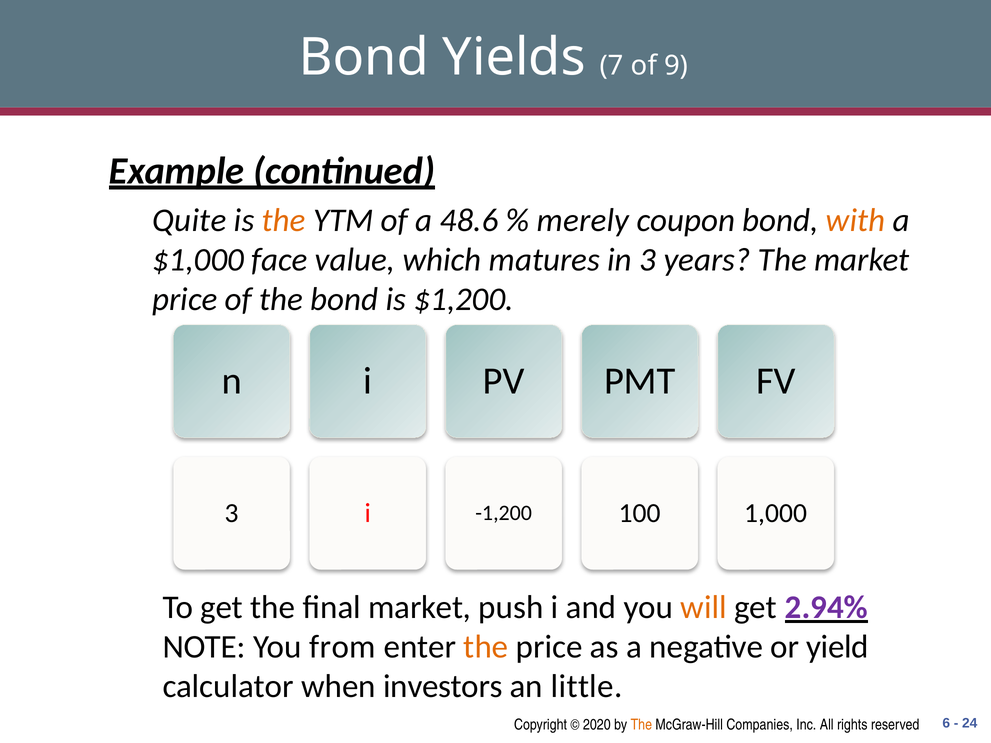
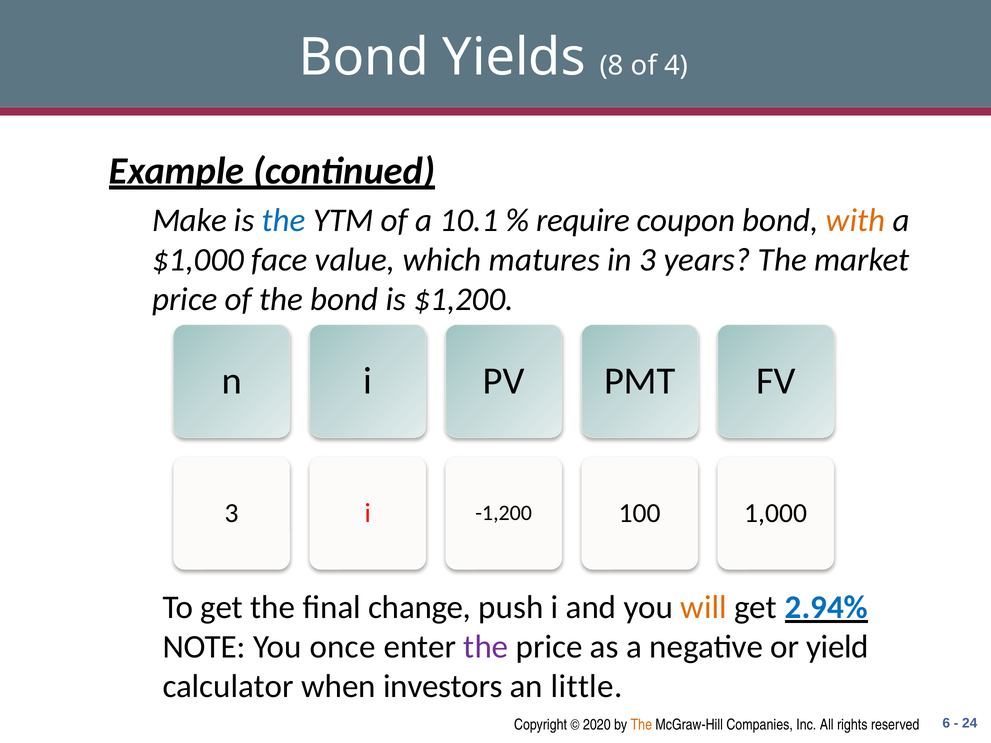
7: 7 -> 8
9: 9 -> 4
Quite: Quite -> Make
the at (284, 220) colour: orange -> blue
48.6: 48.6 -> 10.1
merely: merely -> require
final market: market -> change
2.94% colour: purple -> blue
from: from -> once
the at (486, 647) colour: orange -> purple
